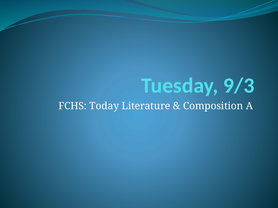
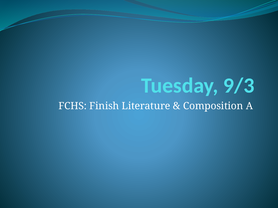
Today: Today -> Finish
